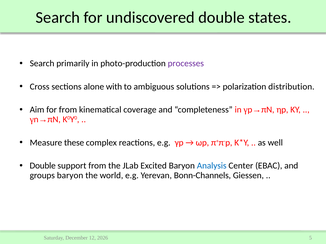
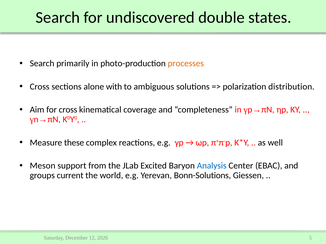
processes colour: purple -> orange
for from: from -> cross
Double at (43, 166): Double -> Meson
groups baryon: baryon -> current
Bonn-Channels: Bonn-Channels -> Bonn-Solutions
